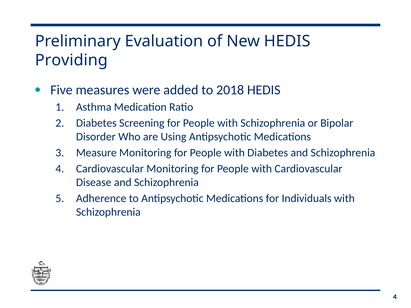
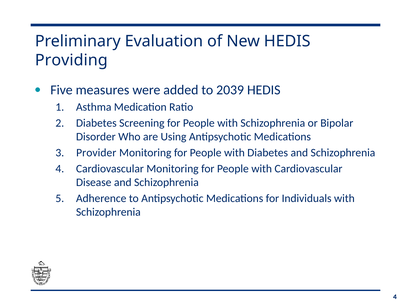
2018: 2018 -> 2039
Measure: Measure -> Provider
